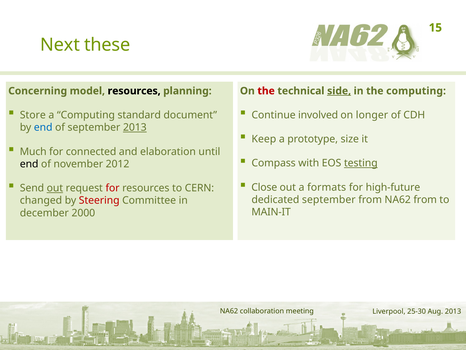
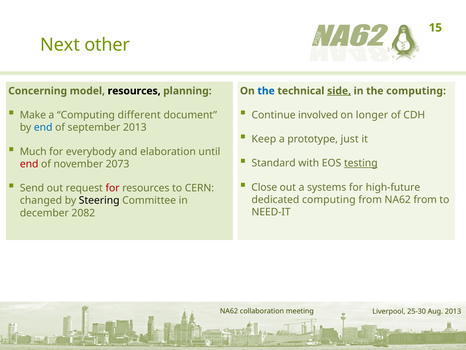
these: these -> other
the at (266, 91) colour: red -> blue
Store: Store -> Make
standard: standard -> different
2013 at (135, 127) underline: present -> none
size: size -> just
connected: connected -> everybody
Compass: Compass -> Standard
end at (29, 164) colour: black -> red
2012: 2012 -> 2073
formats: formats -> systems
out at (55, 188) underline: present -> none
dedicated september: september -> computing
Steering colour: red -> black
MAIN-IT: MAIN-IT -> NEED-IT
2000: 2000 -> 2082
